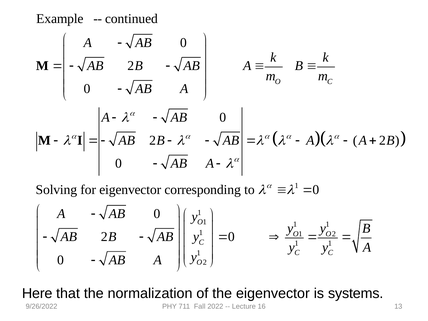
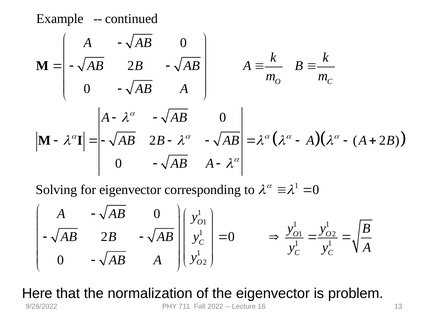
systems: systems -> problem
